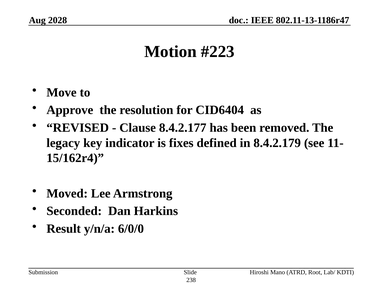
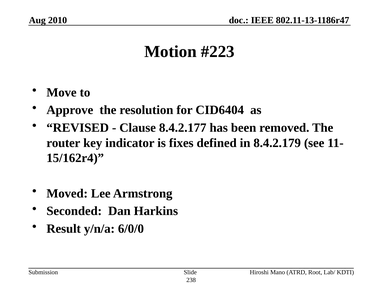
2028: 2028 -> 2010
legacy: legacy -> router
